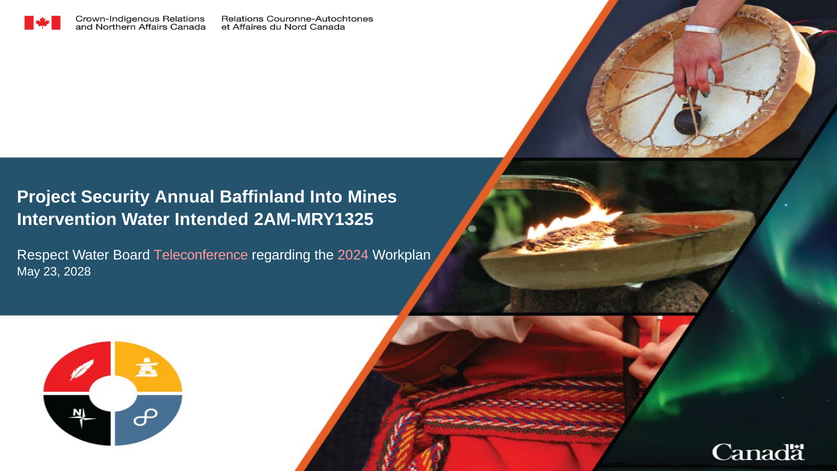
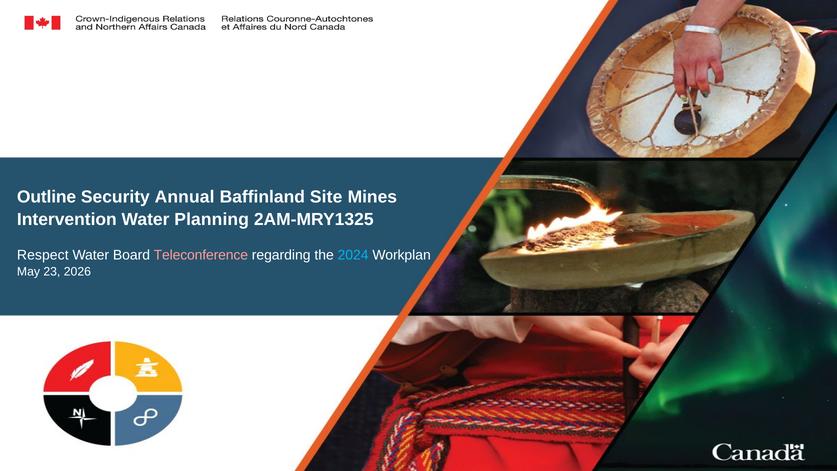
Project: Project -> Outline
Into: Into -> Site
Intended: Intended -> Planning
2024 colour: pink -> light blue
2028: 2028 -> 2026
